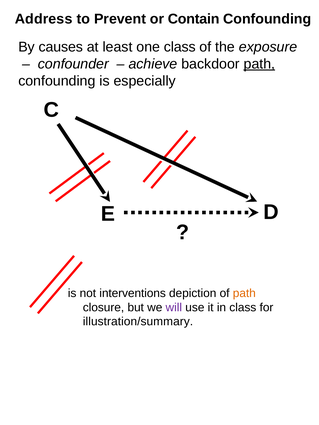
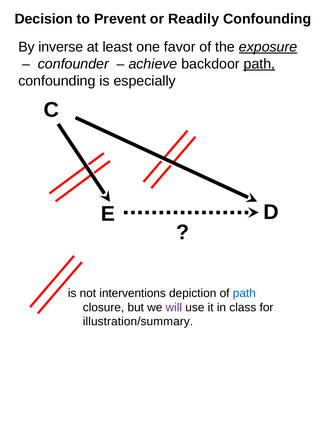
Address: Address -> Decision
Contain: Contain -> Readily
causes: causes -> inverse
one class: class -> favor
exposure underline: none -> present
path at (244, 293) colour: orange -> blue
